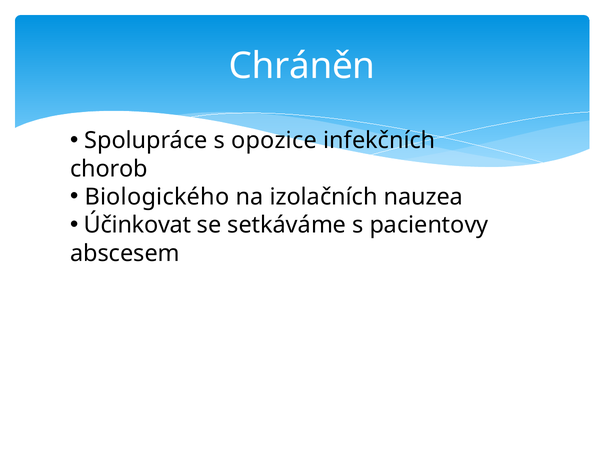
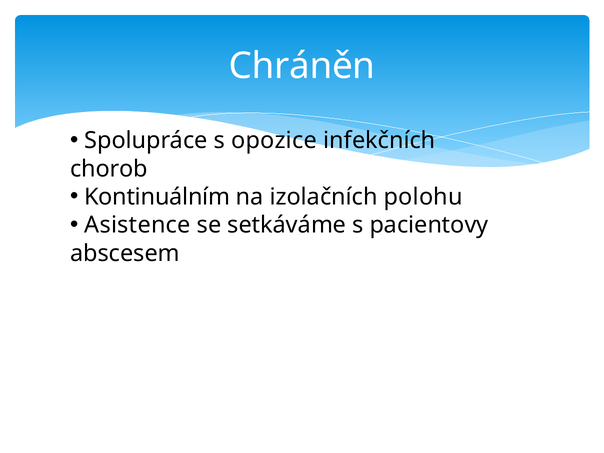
Biologického: Biologického -> Kontinuálním
nauzea: nauzea -> polohu
Účinkovat: Účinkovat -> Asistence
